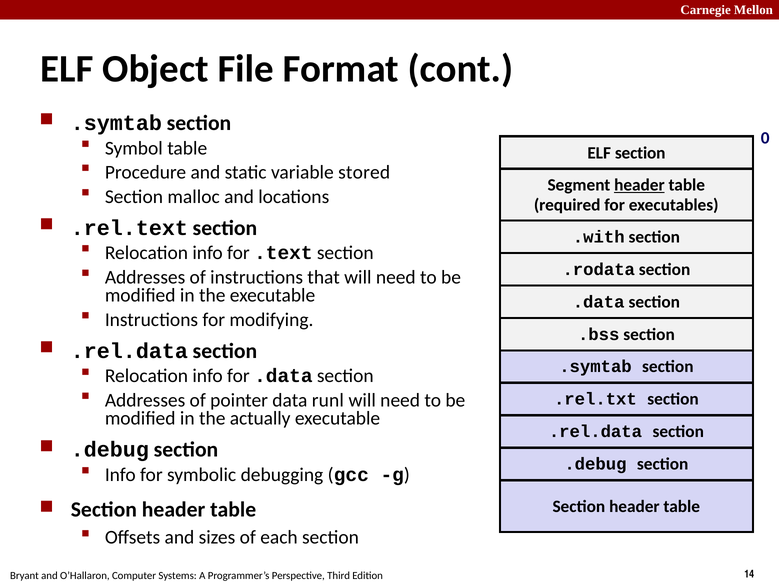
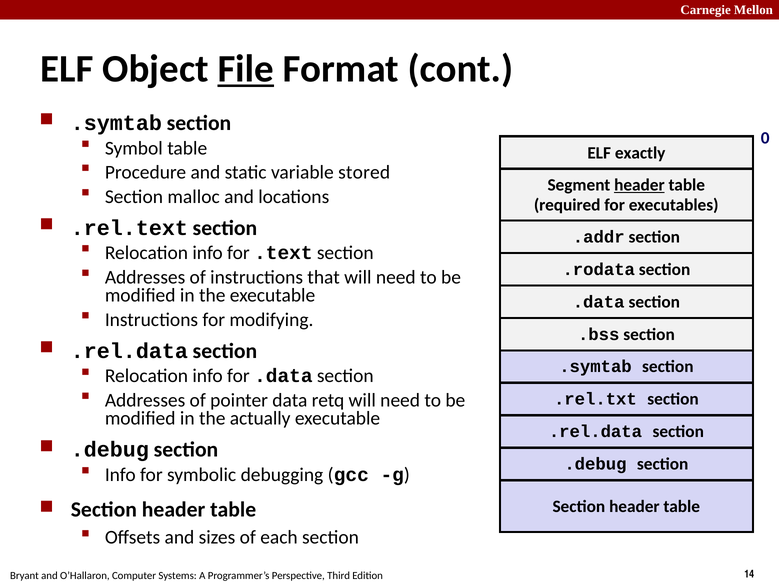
File underline: none -> present
ELF section: section -> exactly
.with: .with -> .addr
runl: runl -> retq
